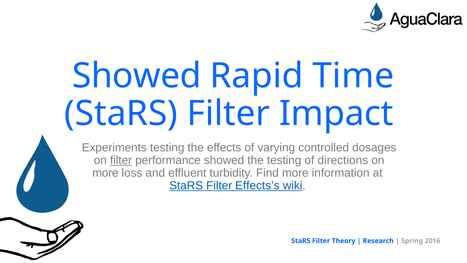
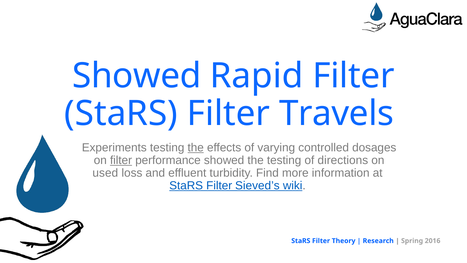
Rapid Time: Time -> Filter
Impact: Impact -> Travels
the at (196, 148) underline: none -> present
more at (105, 173): more -> used
Effects’s: Effects’s -> Sieved’s
